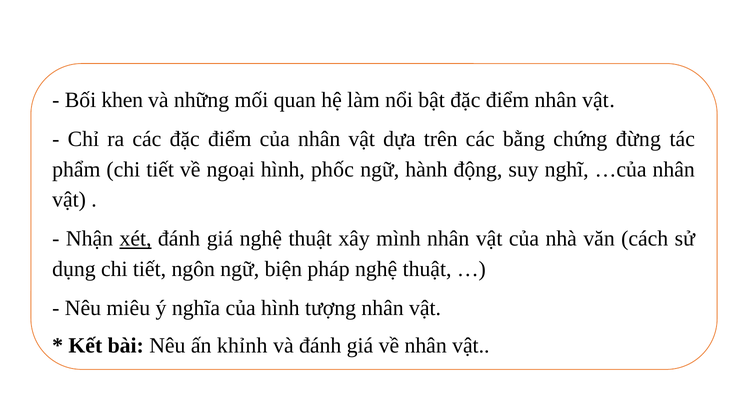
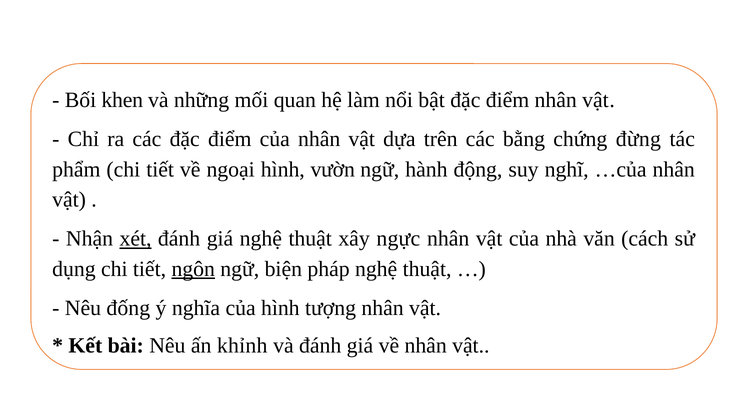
phốc: phốc -> vườn
mình: mình -> ngực
ngôn underline: none -> present
miêu: miêu -> đống
